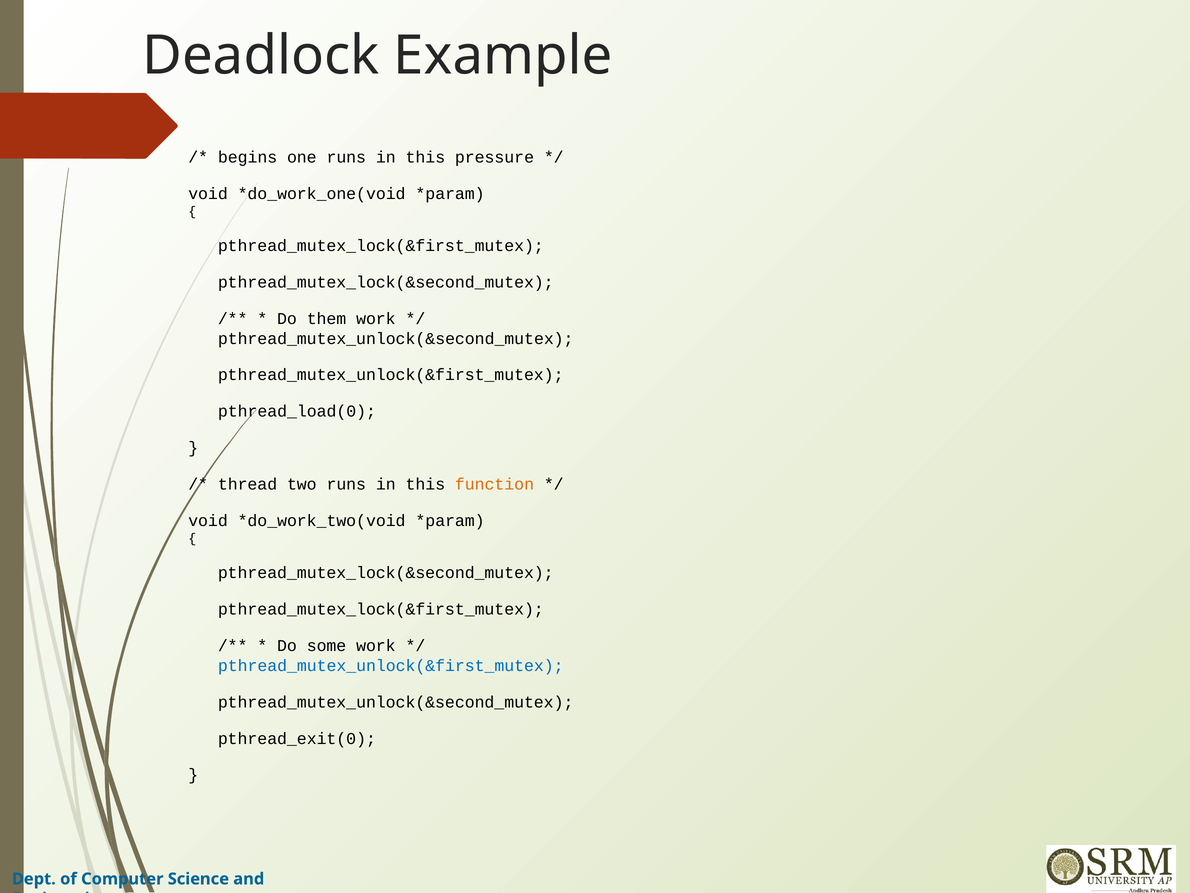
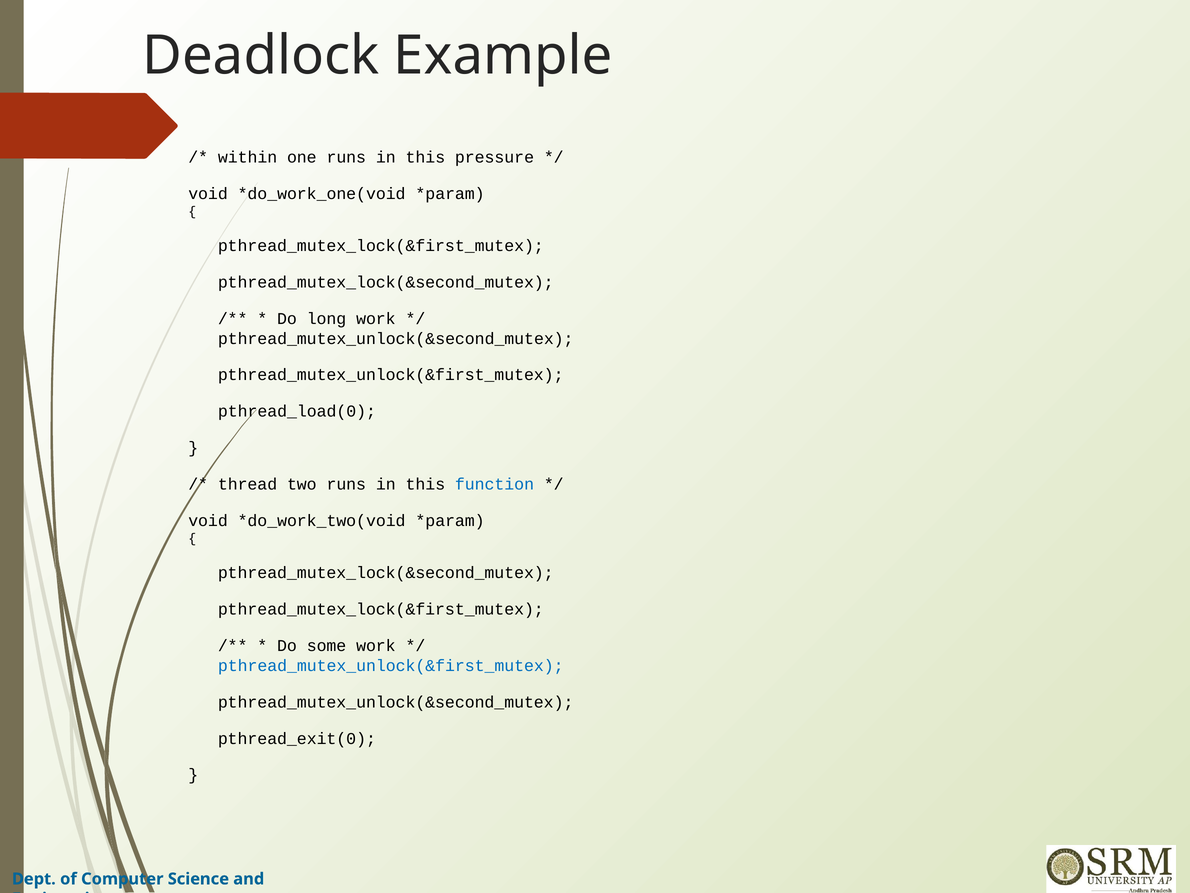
begins: begins -> within
them: them -> long
function colour: orange -> blue
